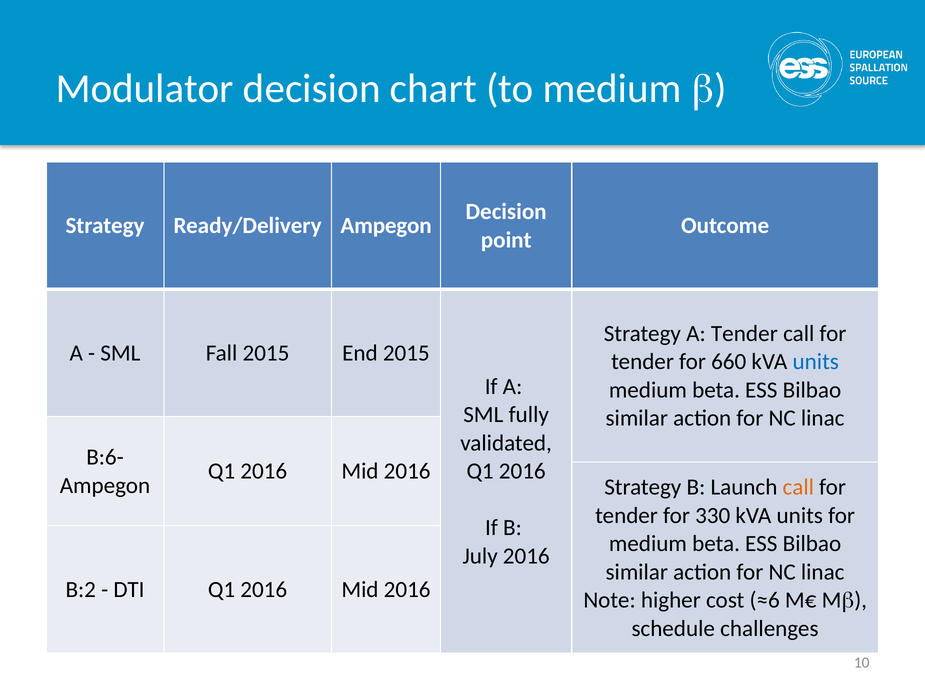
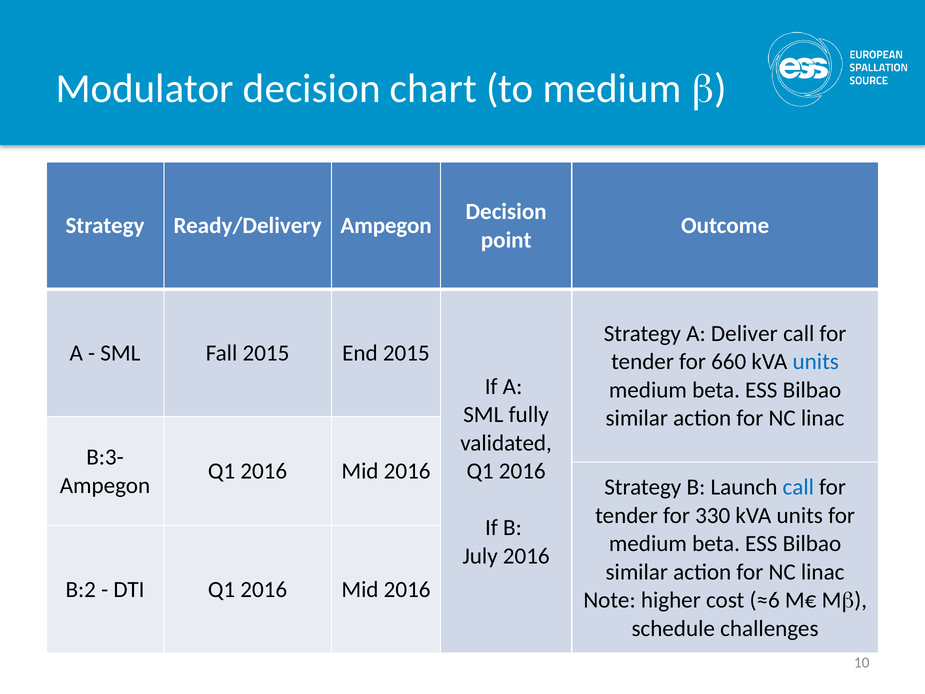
A Tender: Tender -> Deliver
B:6-: B:6- -> B:3-
call at (798, 487) colour: orange -> blue
